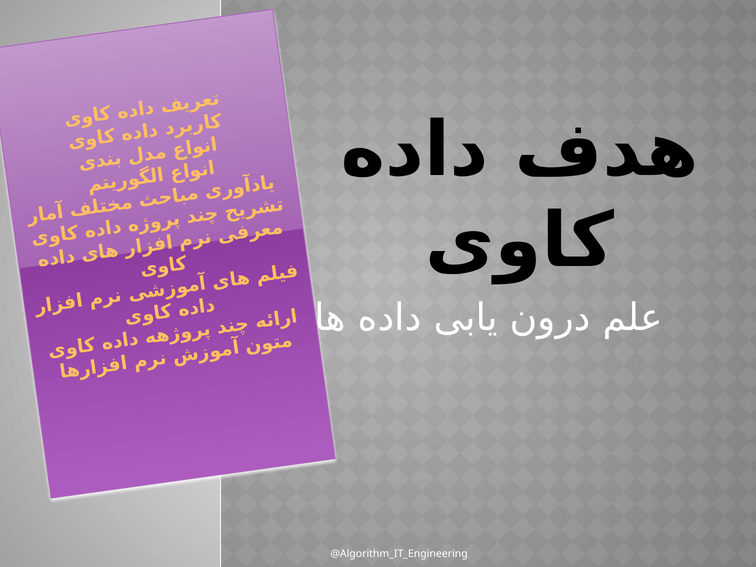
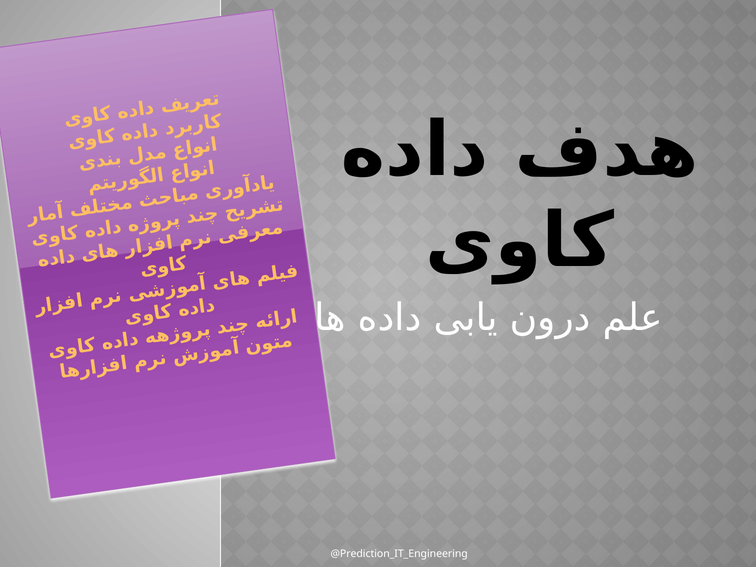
@Algorithm_IT_Engineering: @Algorithm_IT_Engineering -> @Prediction_IT_Engineering
